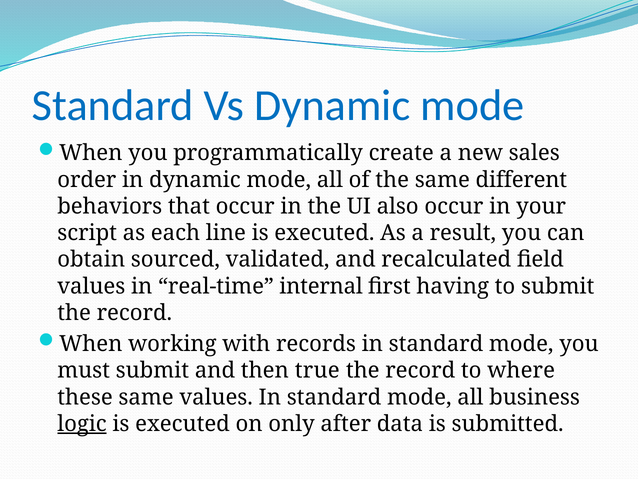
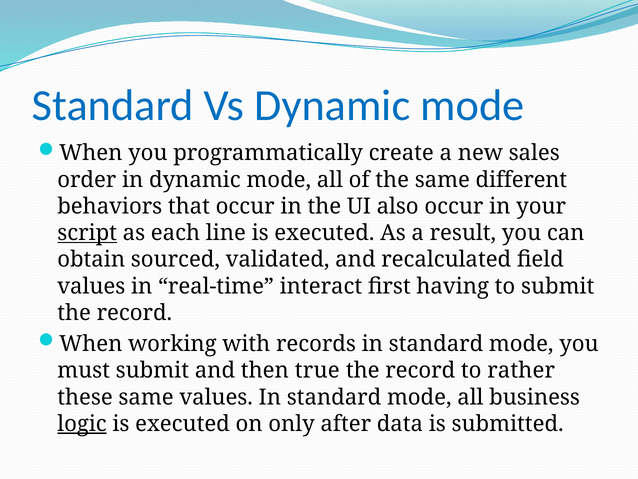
script underline: none -> present
internal: internal -> interact
where: where -> rather
